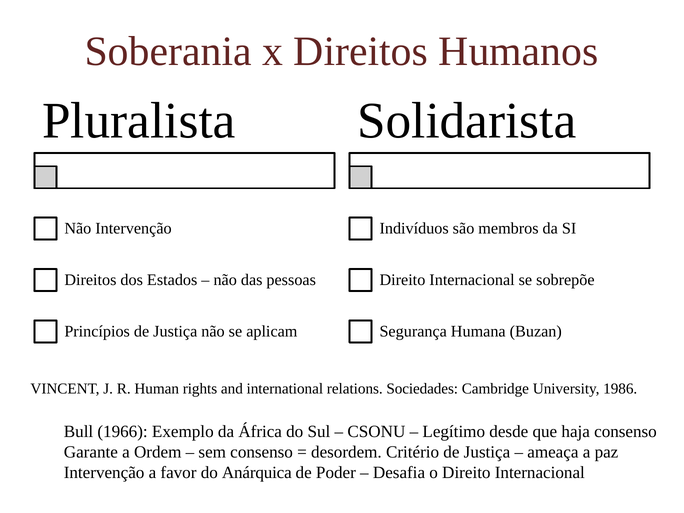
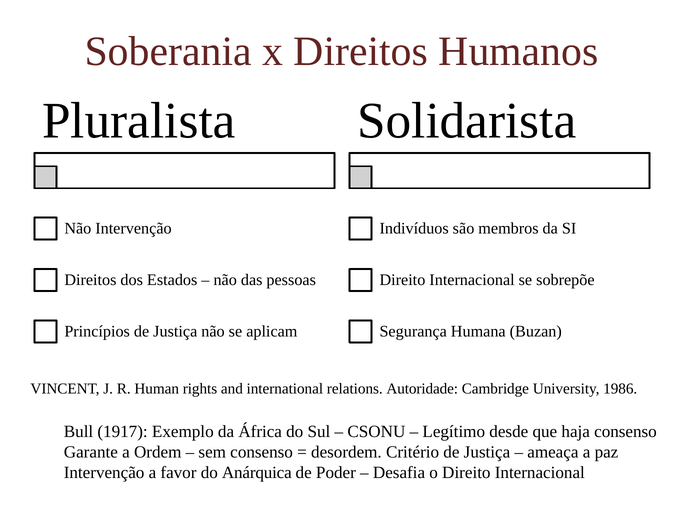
Sociedades: Sociedades -> Autoridade
1966: 1966 -> 1917
